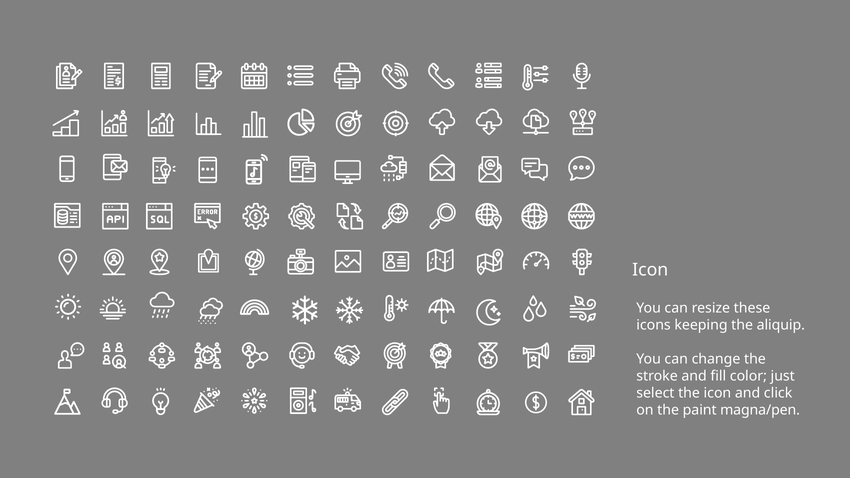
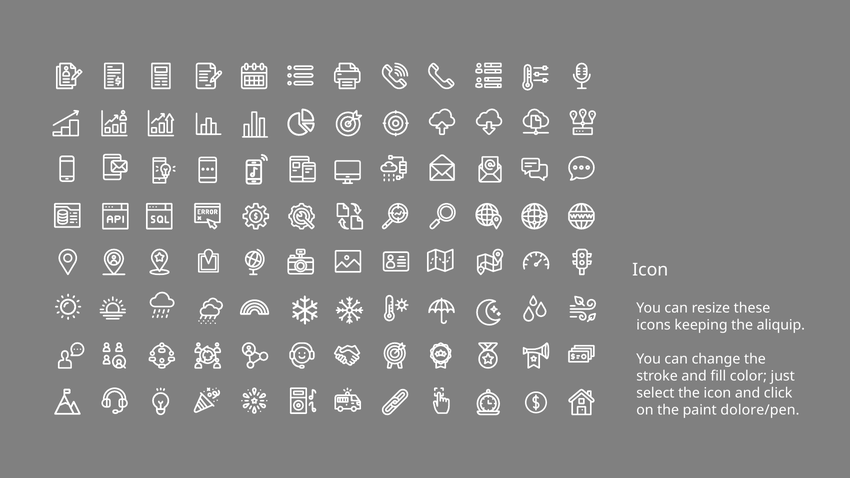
magna/pen: magna/pen -> dolore/pen
